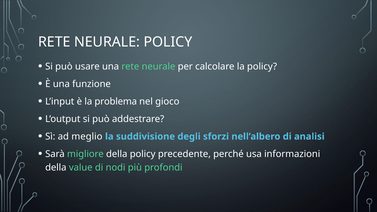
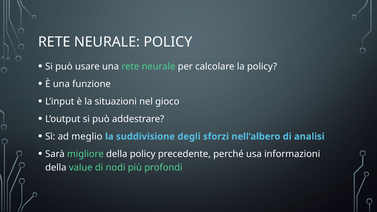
problema: problema -> situazioni
